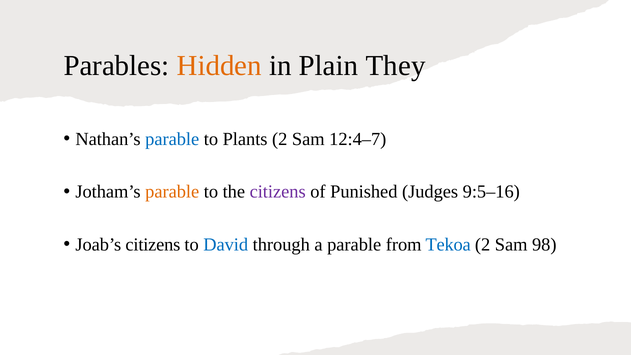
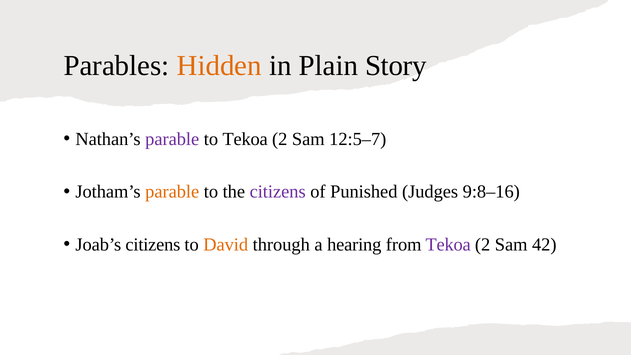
They: They -> Story
parable at (172, 139) colour: blue -> purple
to Plants: Plants -> Tekoa
12:4–7: 12:4–7 -> 12:5–7
9:5–16: 9:5–16 -> 9:8–16
David colour: blue -> orange
a parable: parable -> hearing
Tekoa at (448, 245) colour: blue -> purple
98: 98 -> 42
